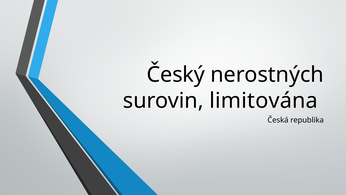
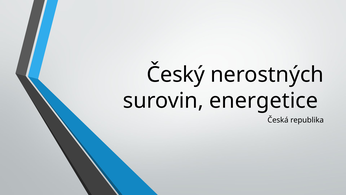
limitována: limitována -> energetice
